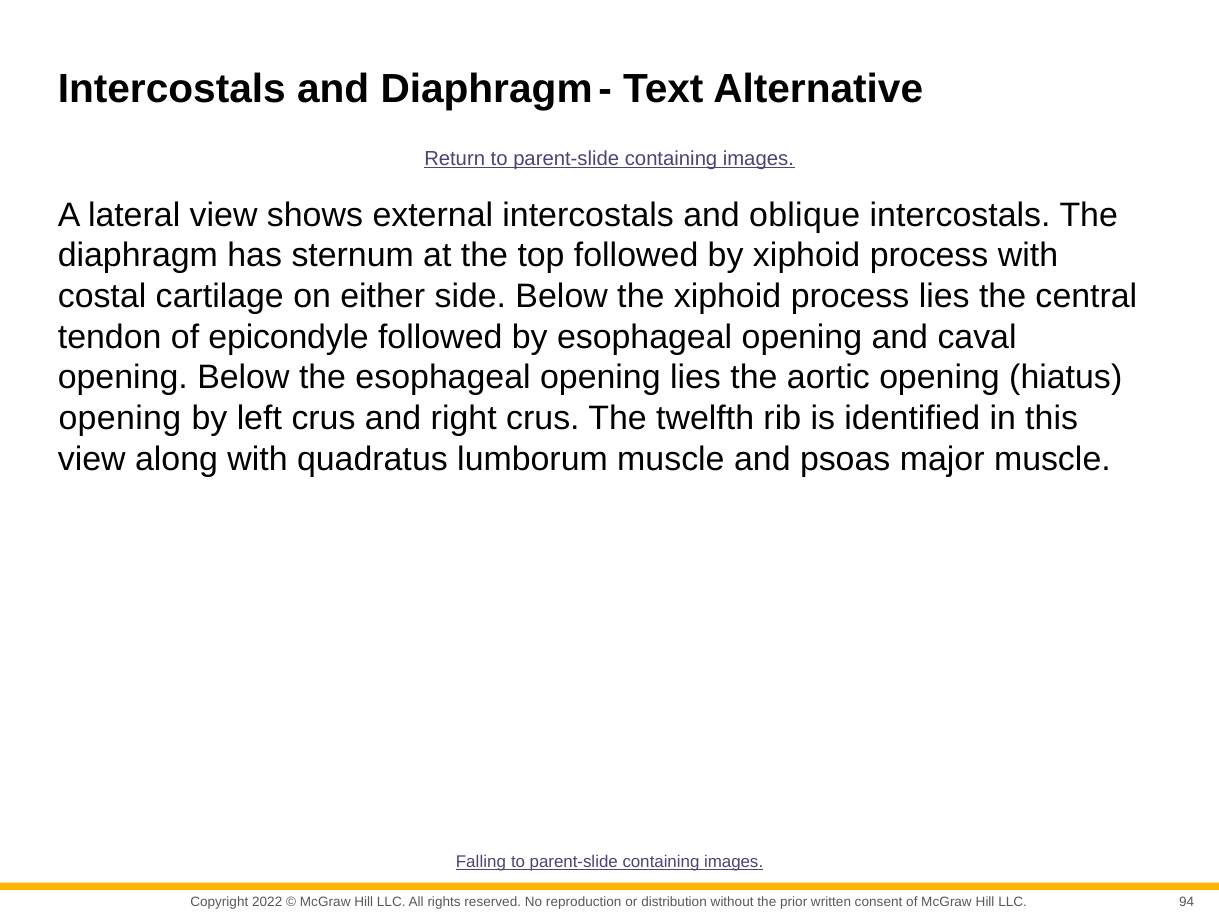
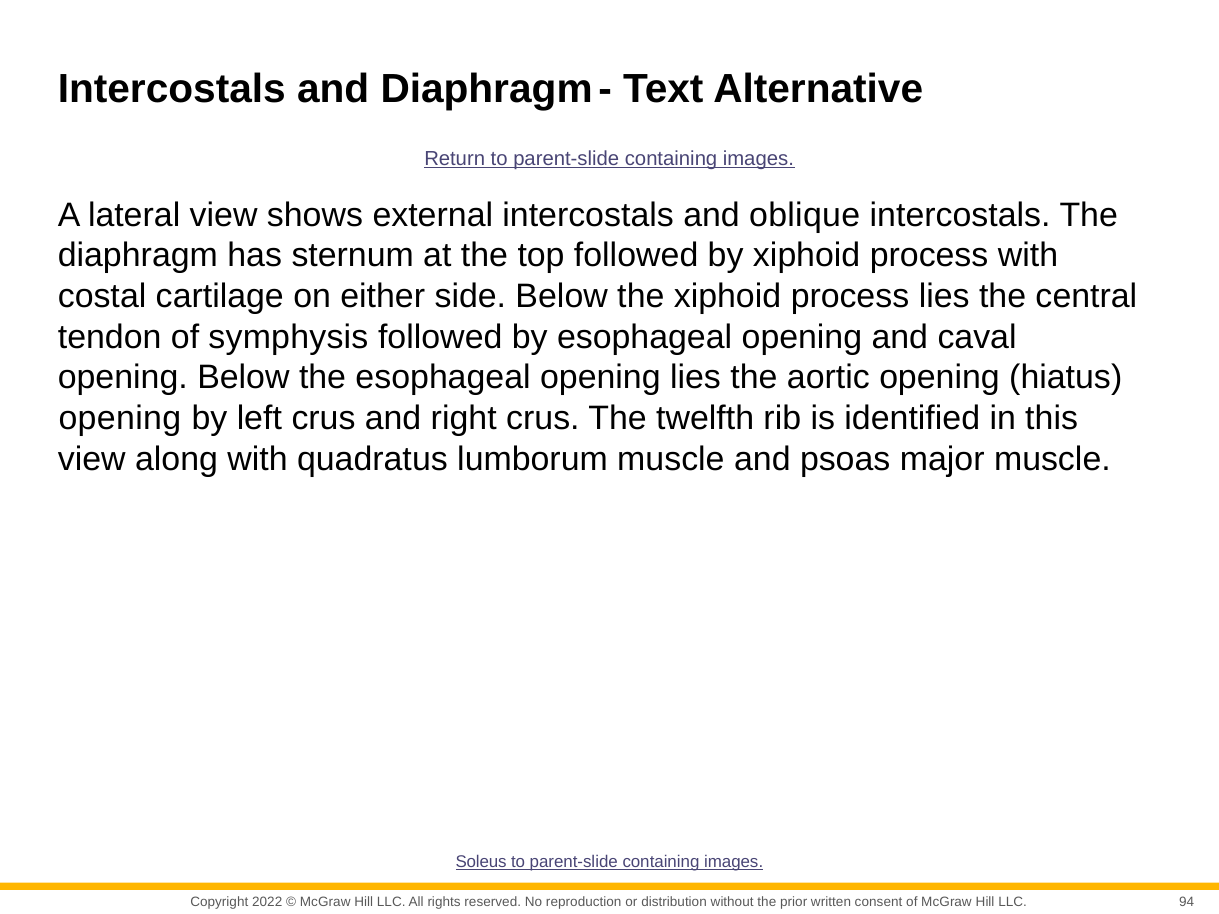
epicondyle: epicondyle -> symphysis
Falling: Falling -> Soleus
